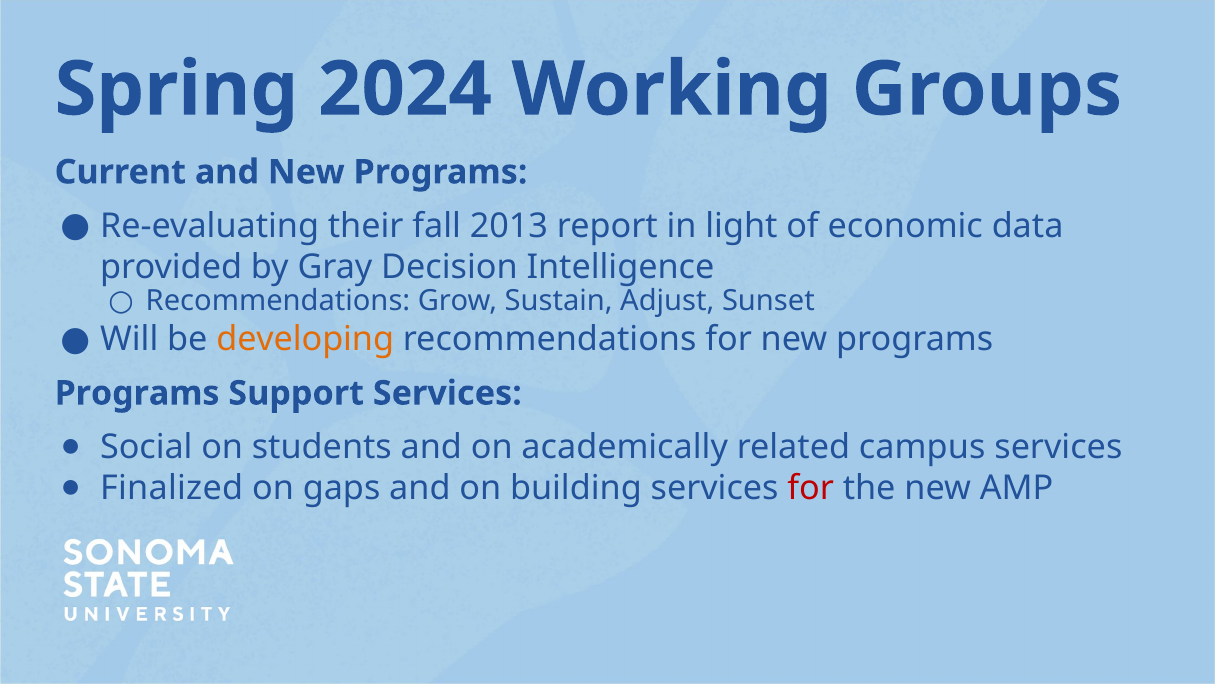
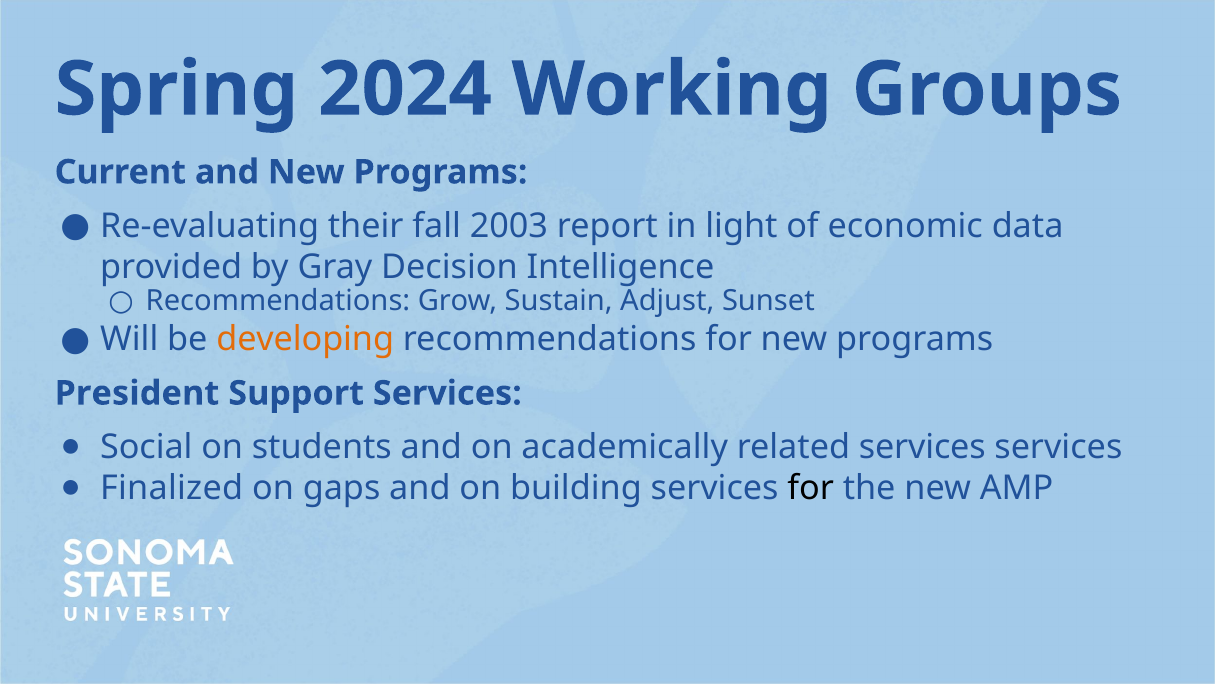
2013: 2013 -> 2003
Programs at (137, 393): Programs -> President
related campus: campus -> services
for at (811, 488) colour: red -> black
